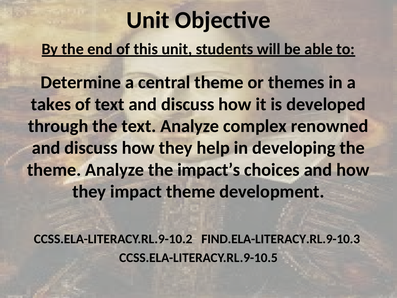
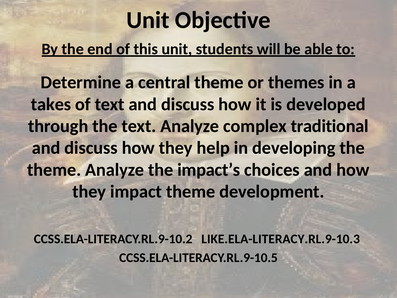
renowned: renowned -> traditional
FIND.ELA-LITERACY.RL.9-10.3: FIND.ELA-LITERACY.RL.9-10.3 -> LIKE.ELA-LITERACY.RL.9-10.3
